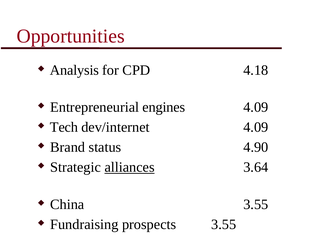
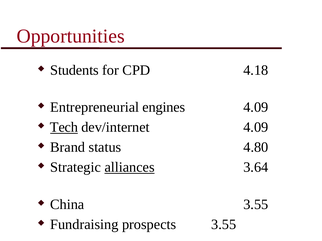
Analysis: Analysis -> Students
Tech underline: none -> present
4.90: 4.90 -> 4.80
